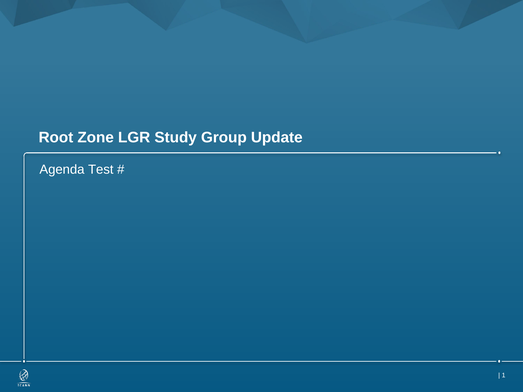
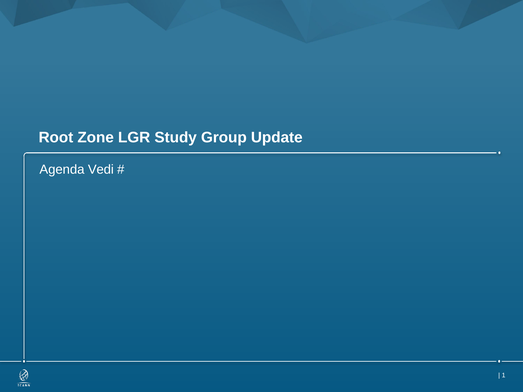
Test: Test -> Vedi
